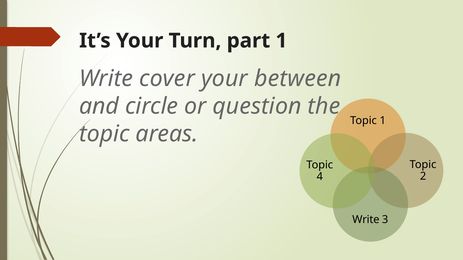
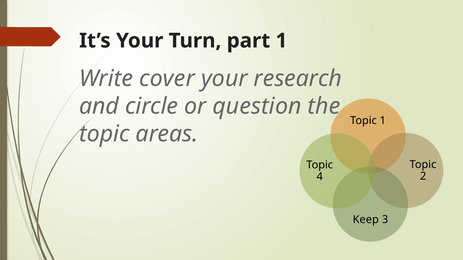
between: between -> research
Write at (366, 220): Write -> Keep
